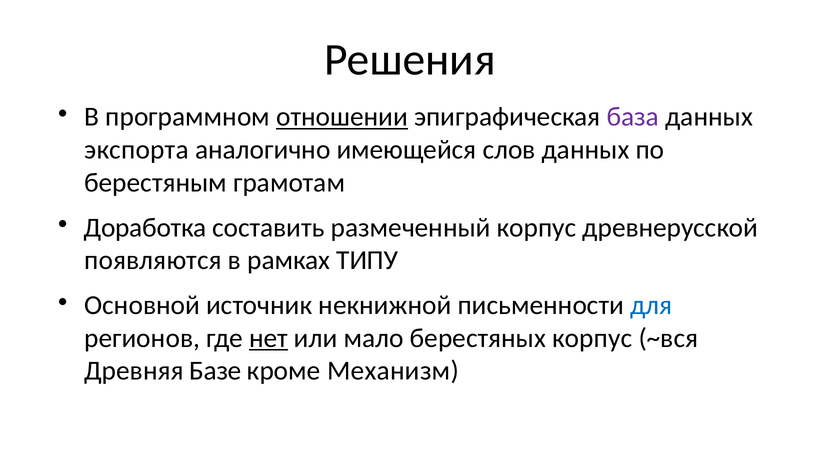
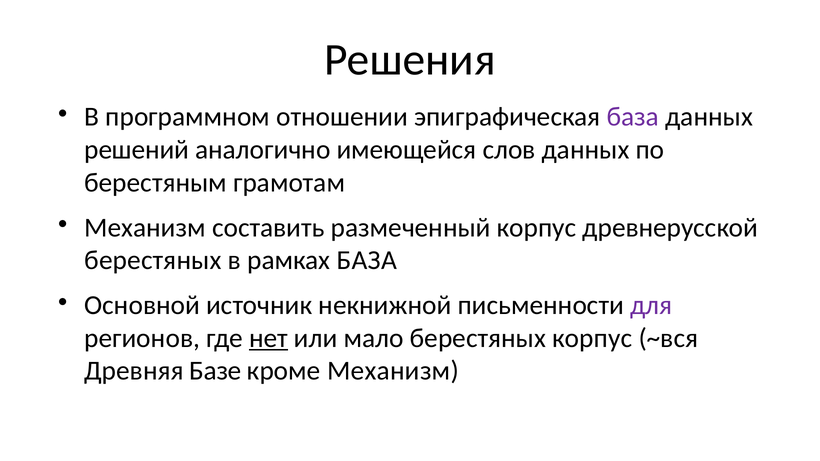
отношении underline: present -> none
экспорта: экспорта -> решений
Доработка at (145, 228): Доработка -> Механизм
появляются at (153, 260): появляются -> берестяных
рамках ТИПУ: ТИПУ -> БАЗА
для colour: blue -> purple
